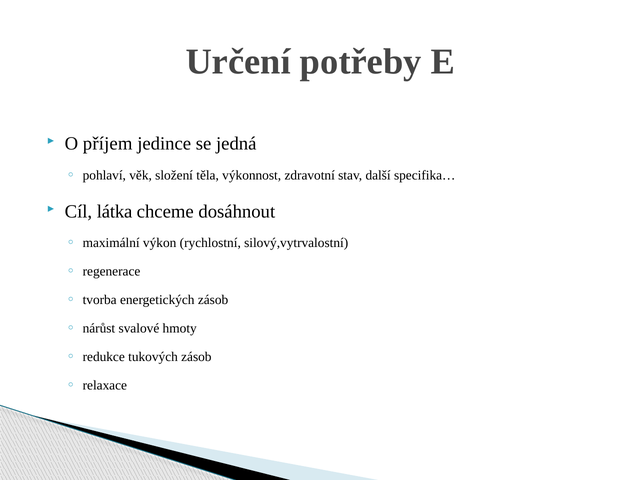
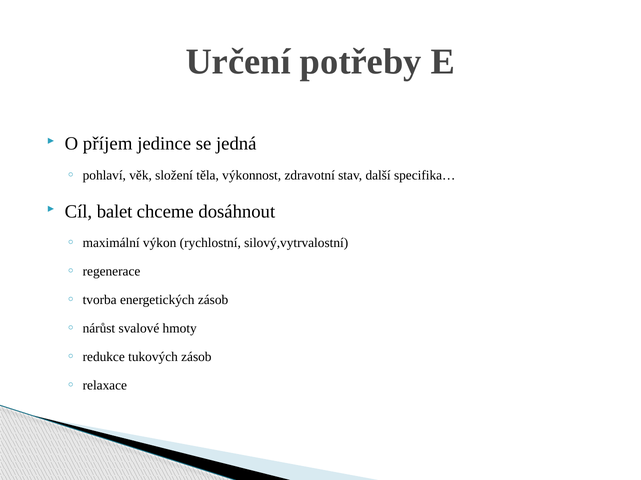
látka: látka -> balet
